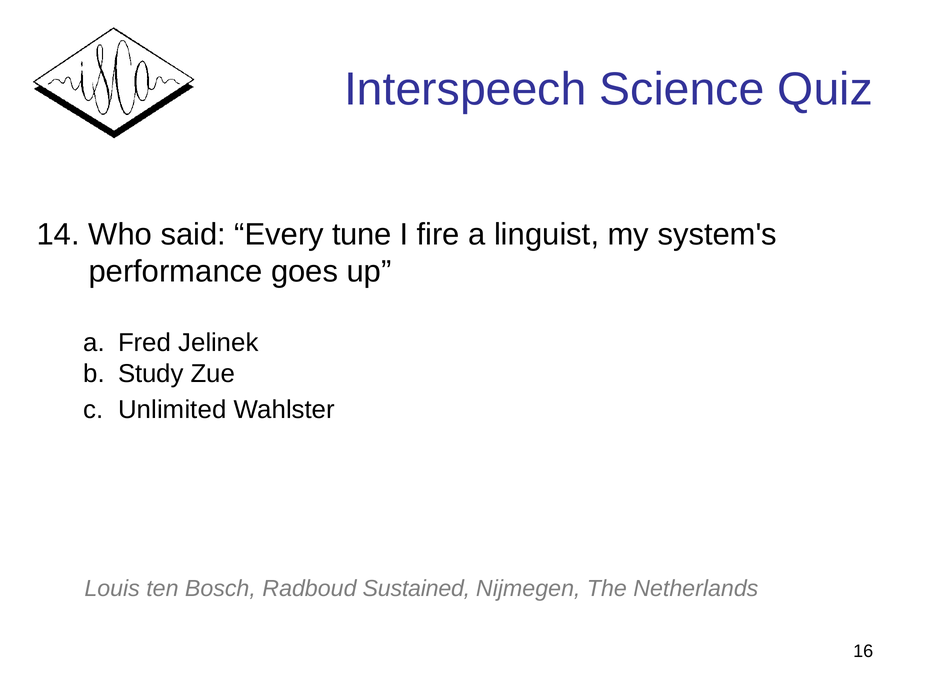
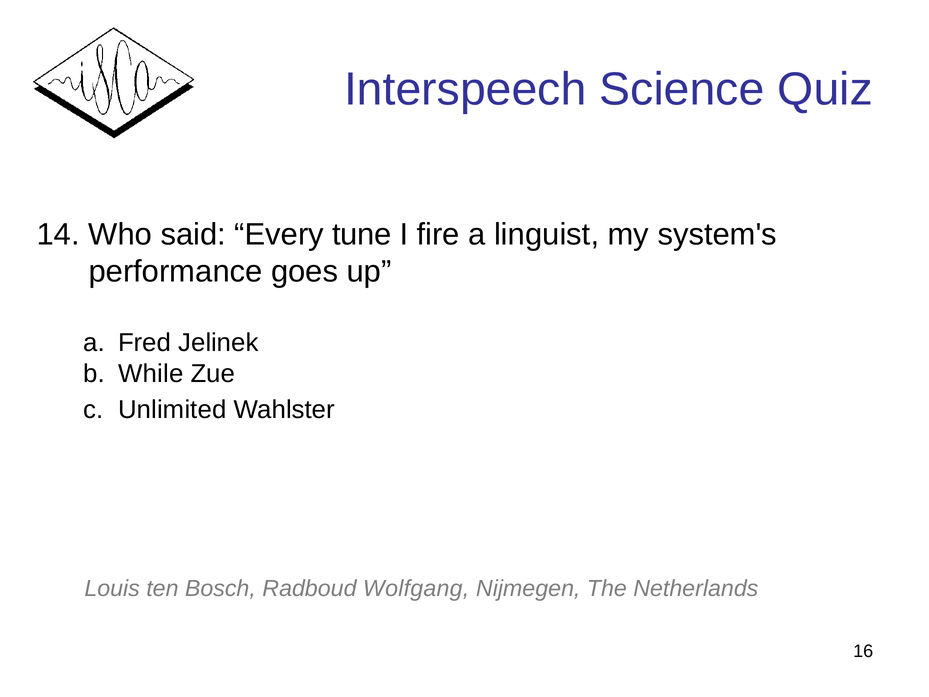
Study: Study -> While
Sustained: Sustained -> Wolfgang
